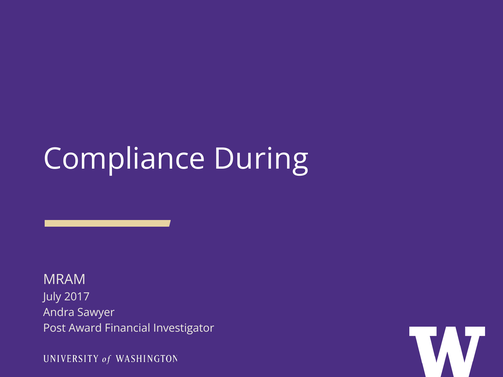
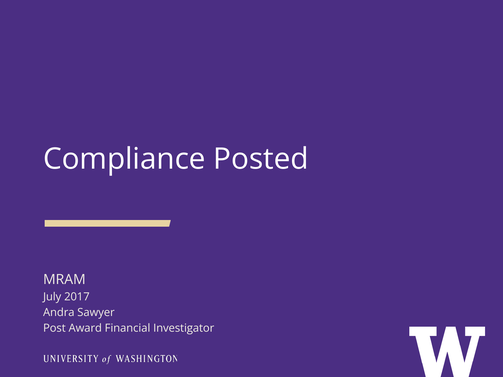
During: During -> Posted
